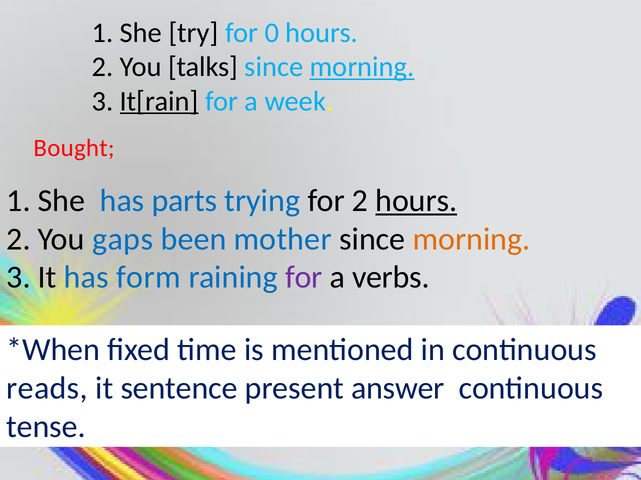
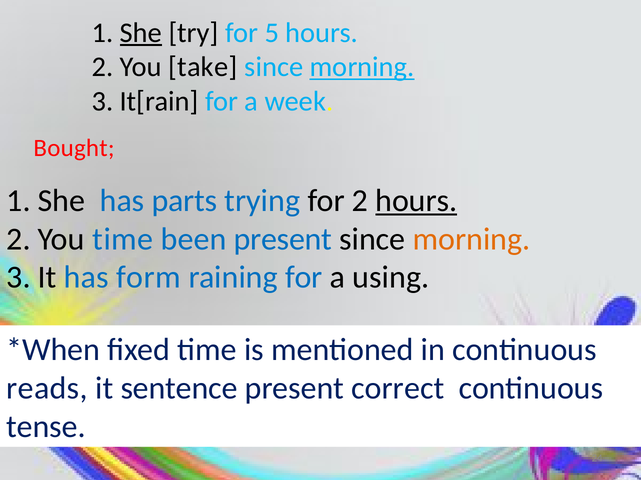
She at (141, 33) underline: none -> present
0: 0 -> 5
talks: talks -> take
It[rain underline: present -> none
You gaps: gaps -> time
been mother: mother -> present
for at (304, 278) colour: purple -> blue
verbs: verbs -> using
answer: answer -> correct
